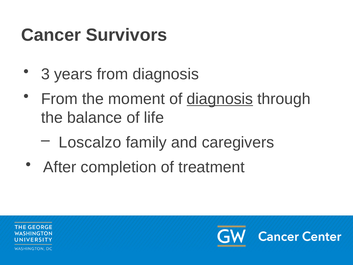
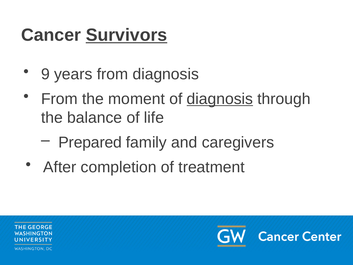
Survivors underline: none -> present
3: 3 -> 9
Loscalzo: Loscalzo -> Prepared
